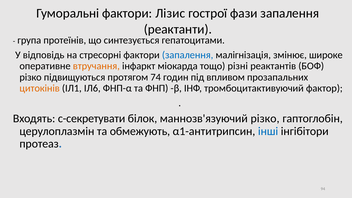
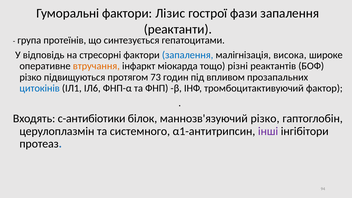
змінює: змінює -> висока
74: 74 -> 73
цитокінів colour: orange -> blue
с-секретувати: с-секретувати -> с-антибіотики
обмежують: обмежують -> системного
інші colour: blue -> purple
